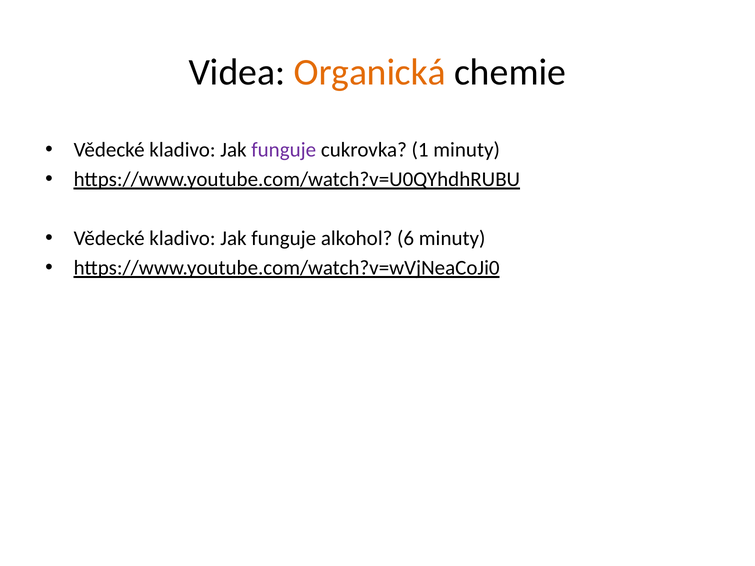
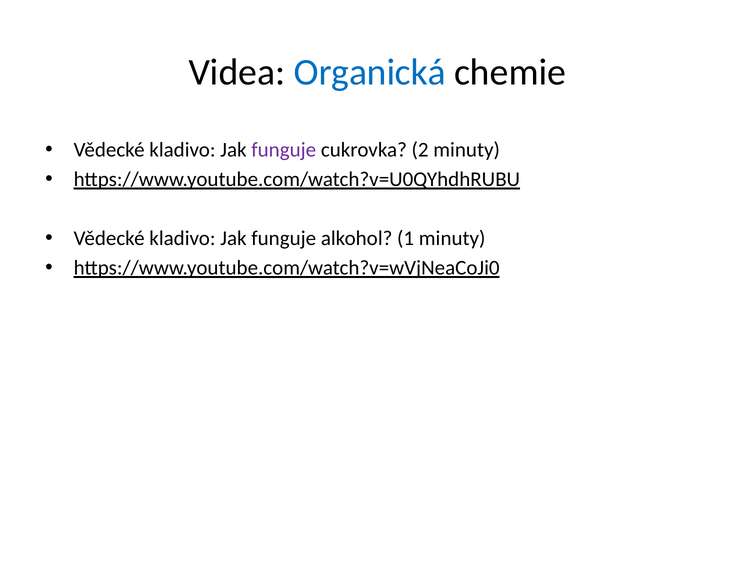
Organická colour: orange -> blue
1: 1 -> 2
6: 6 -> 1
